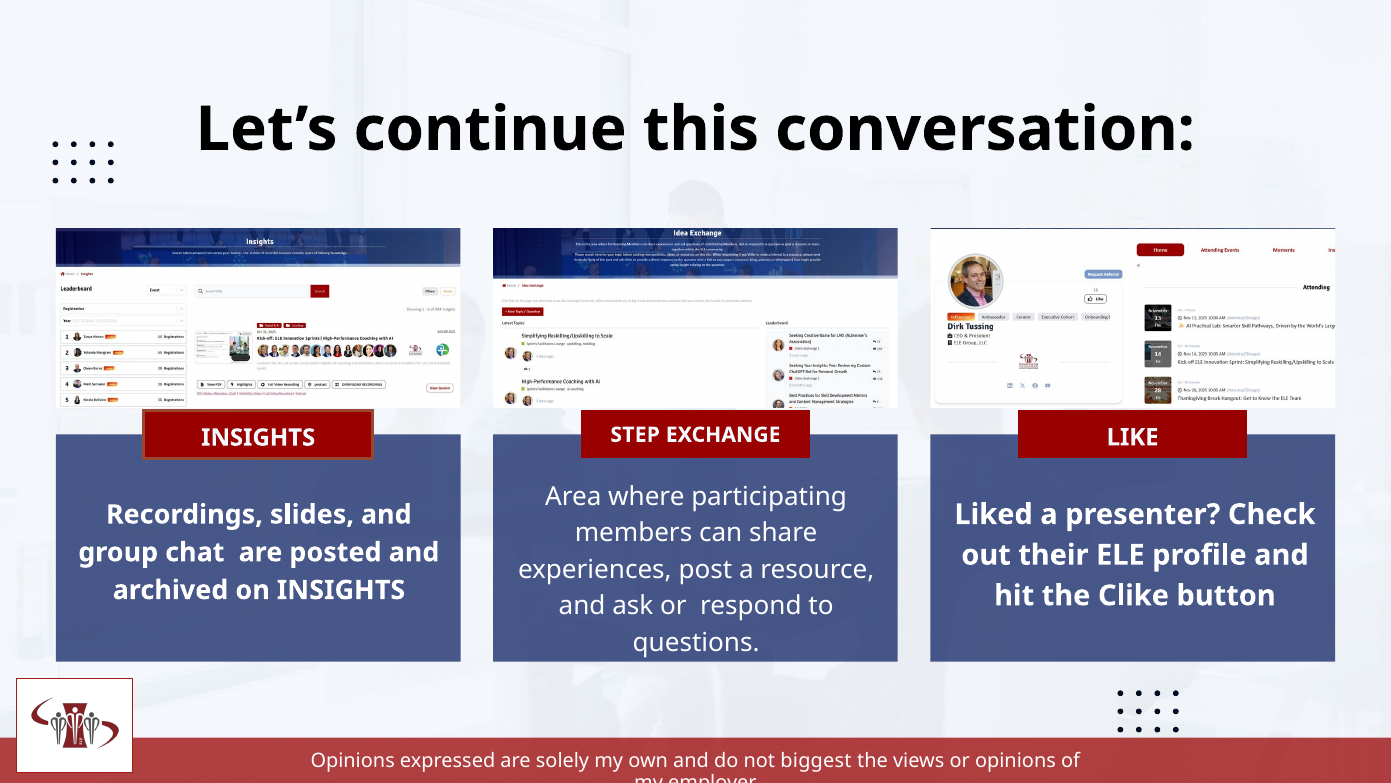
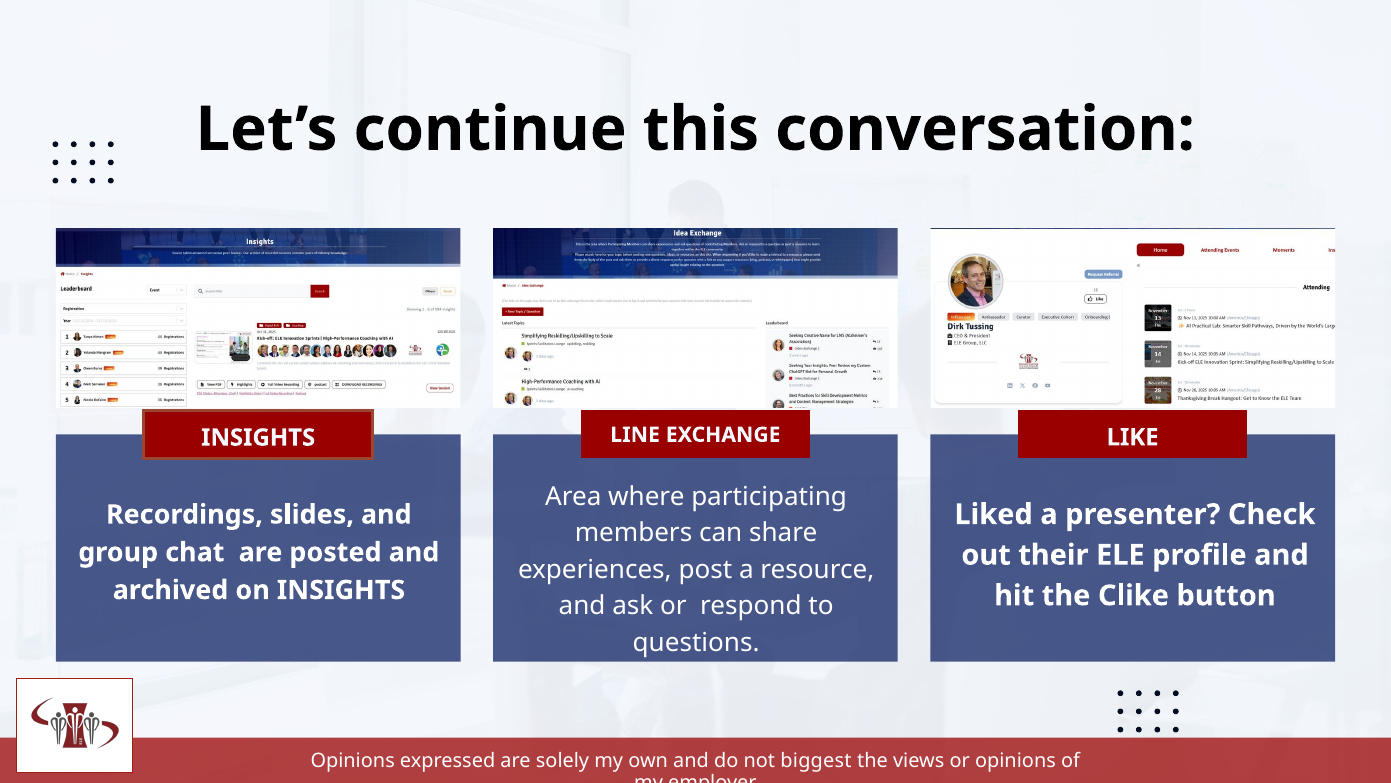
STEP: STEP -> LINE
